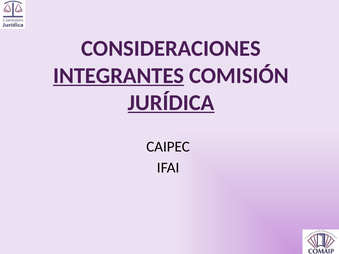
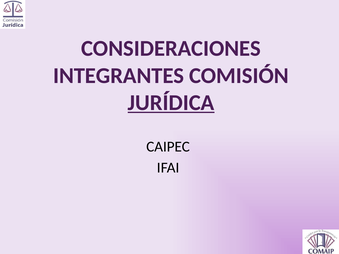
INTEGRANTES underline: present -> none
